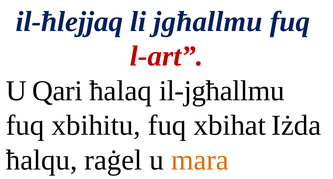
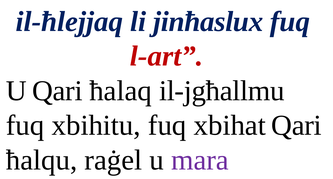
jgħallmu: jgħallmu -> jinħaslux
xbihat Iżda: Iżda -> Qari
mara colour: orange -> purple
